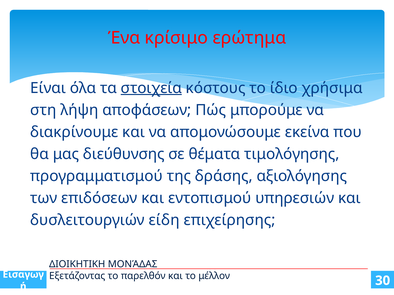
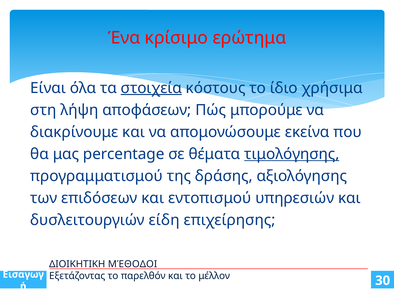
διεύθυνσης: διεύθυνσης -> percentage
τιμολόγησης underline: none -> present
ΜΟΝΆΔΑΣ: ΜΟΝΆΔΑΣ -> ΜΈΘΟΔΟΙ
